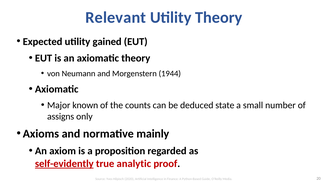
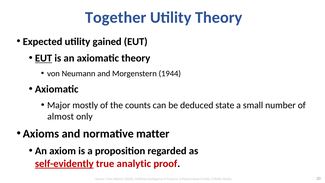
Relevant: Relevant -> Together
EUT at (44, 58) underline: none -> present
known: known -> mostly
assigns: assigns -> almost
mainly: mainly -> matter
